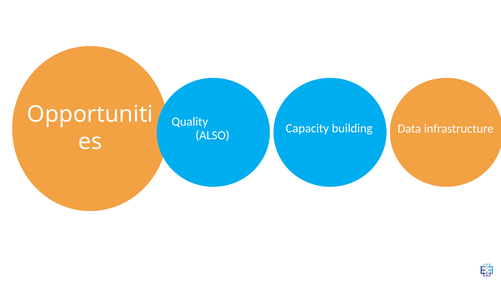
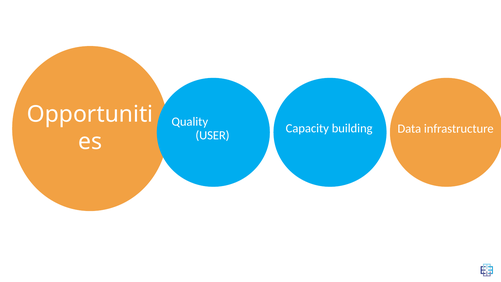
ALSO: ALSO -> USER
